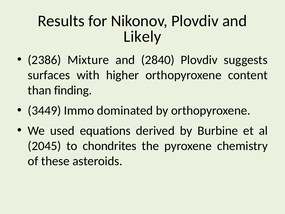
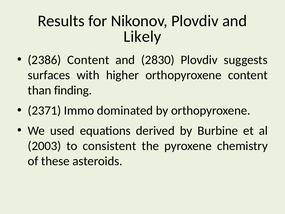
2386 Mixture: Mixture -> Content
2840: 2840 -> 2830
3449: 3449 -> 2371
2045: 2045 -> 2003
chondrites: chondrites -> consistent
